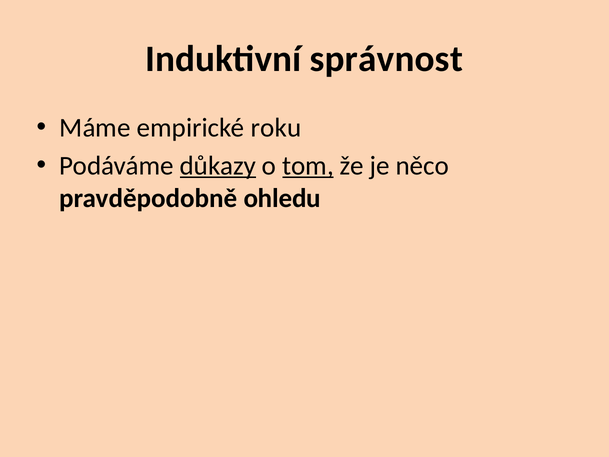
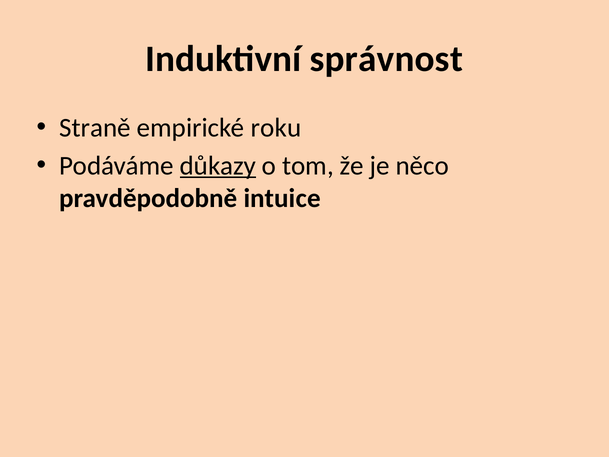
Máme: Máme -> Straně
tom underline: present -> none
ohledu: ohledu -> intuice
